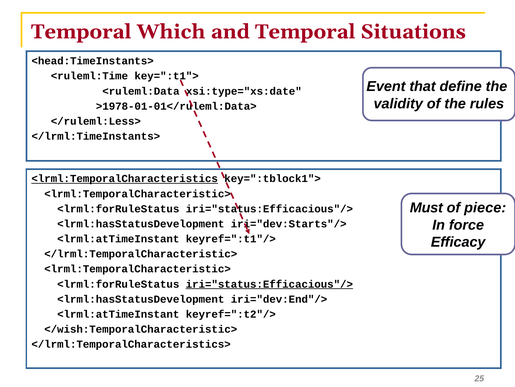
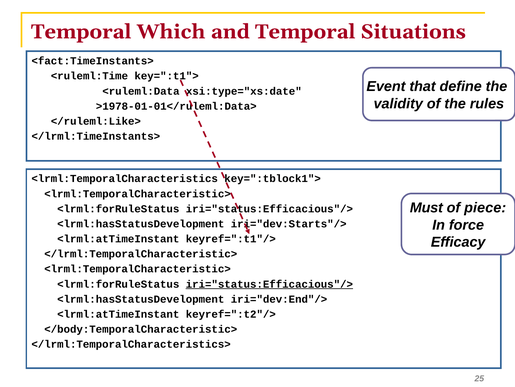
<head:TimeInstants>: <head:TimeInstants> -> <fact:TimeInstants>
</ruleml:Less>: </ruleml:Less> -> </ruleml:Like>
<lrml:TemporalCharacteristics underline: present -> none
</wish:TemporalCharacteristic>: </wish:TemporalCharacteristic> -> </body:TemporalCharacteristic>
